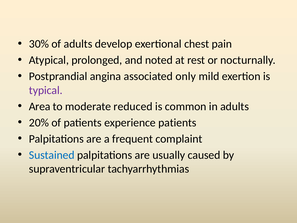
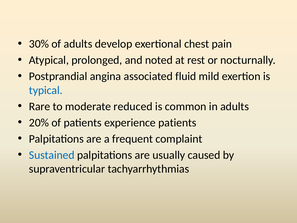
only: only -> fluid
typical colour: purple -> blue
Area: Area -> Rare
